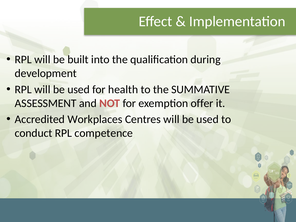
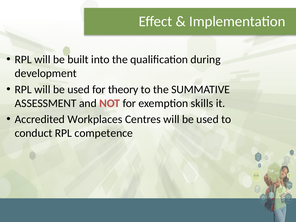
health: health -> theory
offer: offer -> skills
